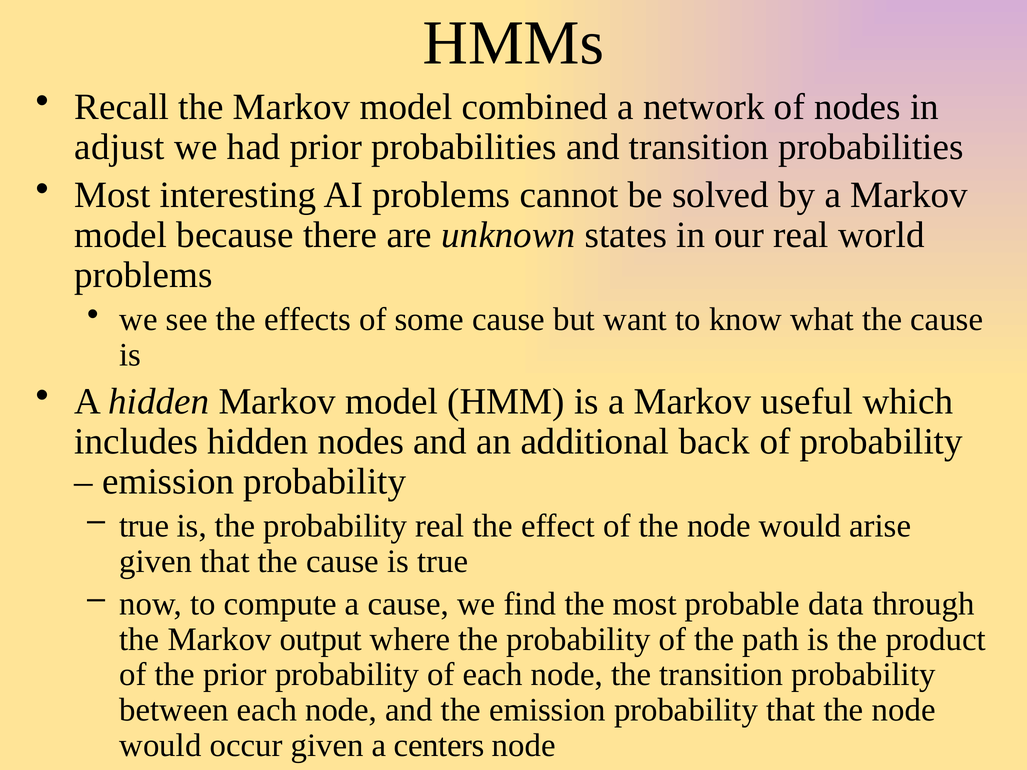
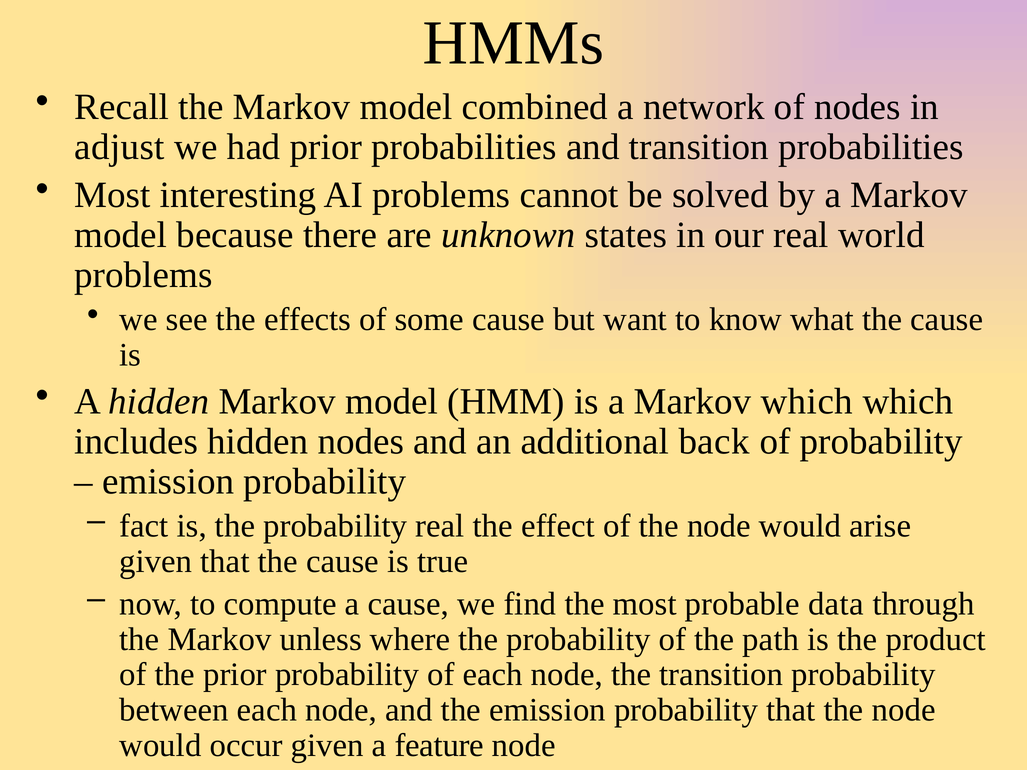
Markov useful: useful -> which
true at (144, 526): true -> fact
output: output -> unless
centers: centers -> feature
